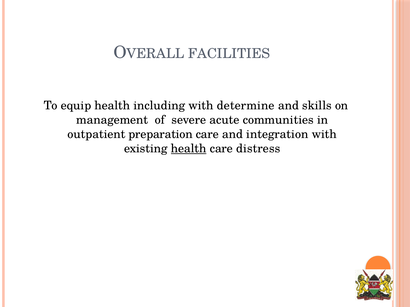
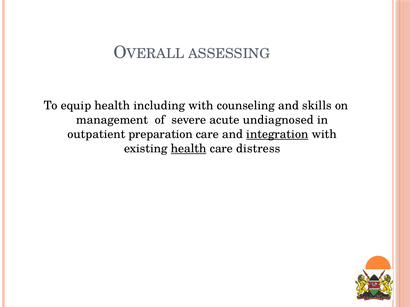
FACILITIES: FACILITIES -> ASSESSING
determine: determine -> counseling
communities: communities -> undiagnosed
integration underline: none -> present
